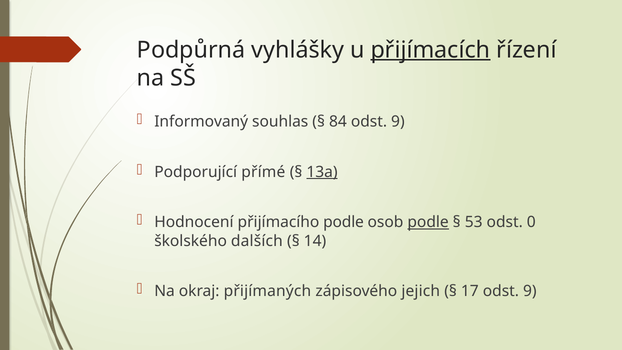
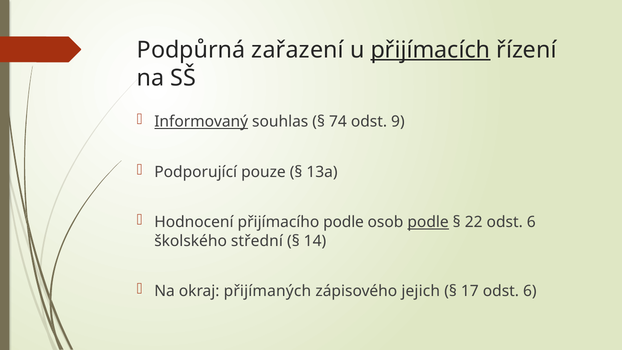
vyhlášky: vyhlášky -> zařazení
Informovaný underline: none -> present
84: 84 -> 74
přímé: přímé -> pouze
13a underline: present -> none
53: 53 -> 22
0 at (531, 222): 0 -> 6
dalších: dalších -> střední
17 odst 9: 9 -> 6
